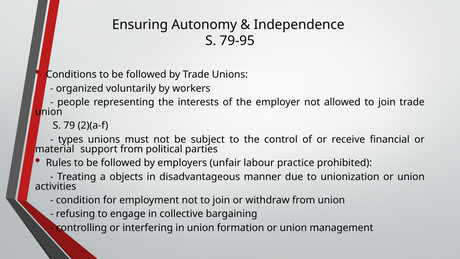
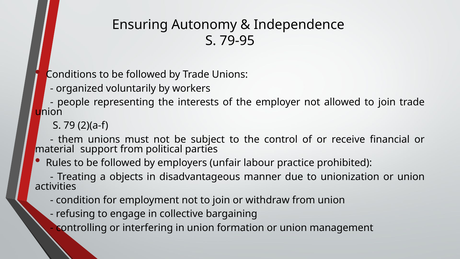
types: types -> them
